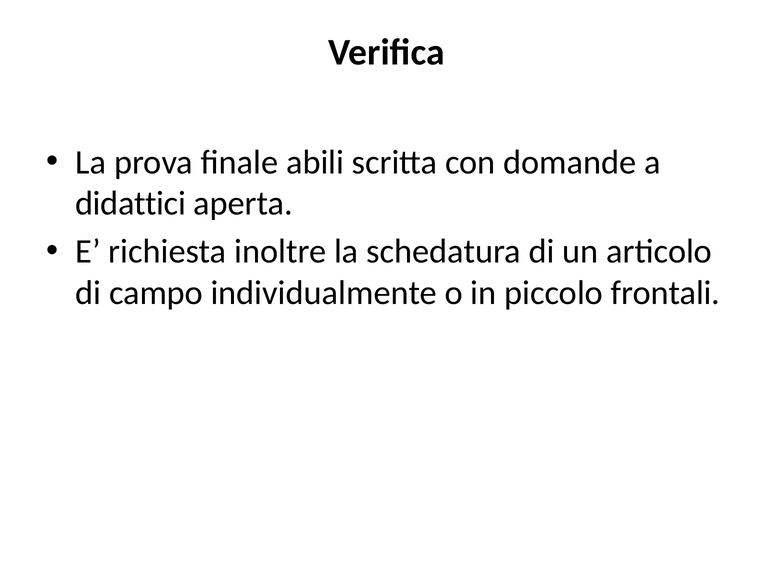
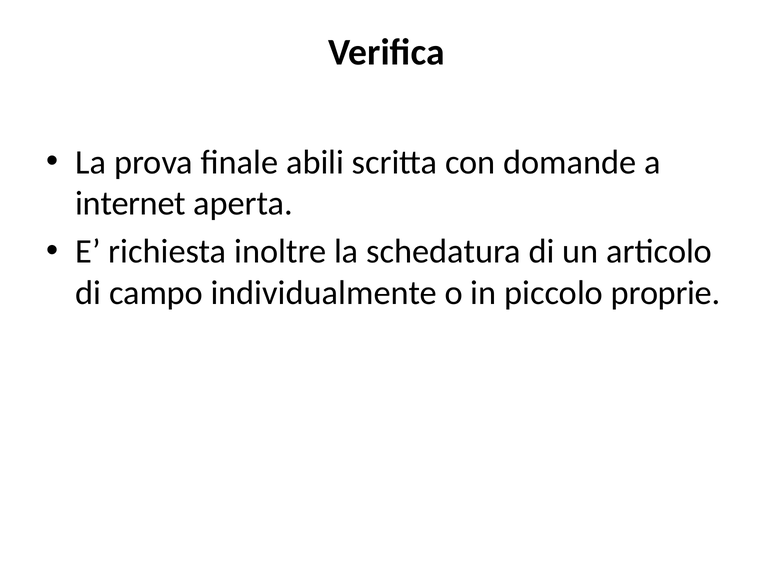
didattici: didattici -> internet
frontali: frontali -> proprie
